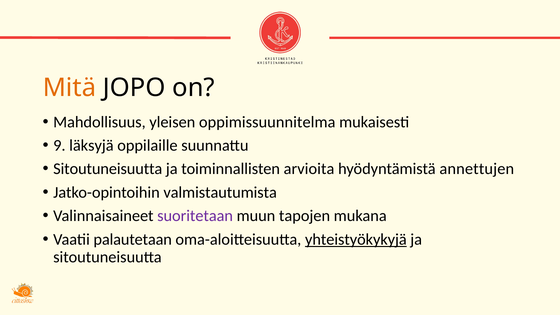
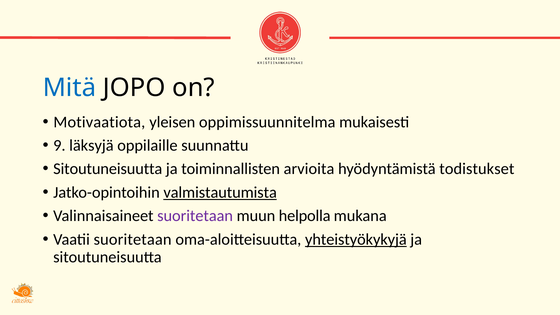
Mitä colour: orange -> blue
Mahdollisuus: Mahdollisuus -> Motivaatiota
annettujen: annettujen -> todistukset
valmistautumista underline: none -> present
tapojen: tapojen -> helpolla
Vaatii palautetaan: palautetaan -> suoritetaan
